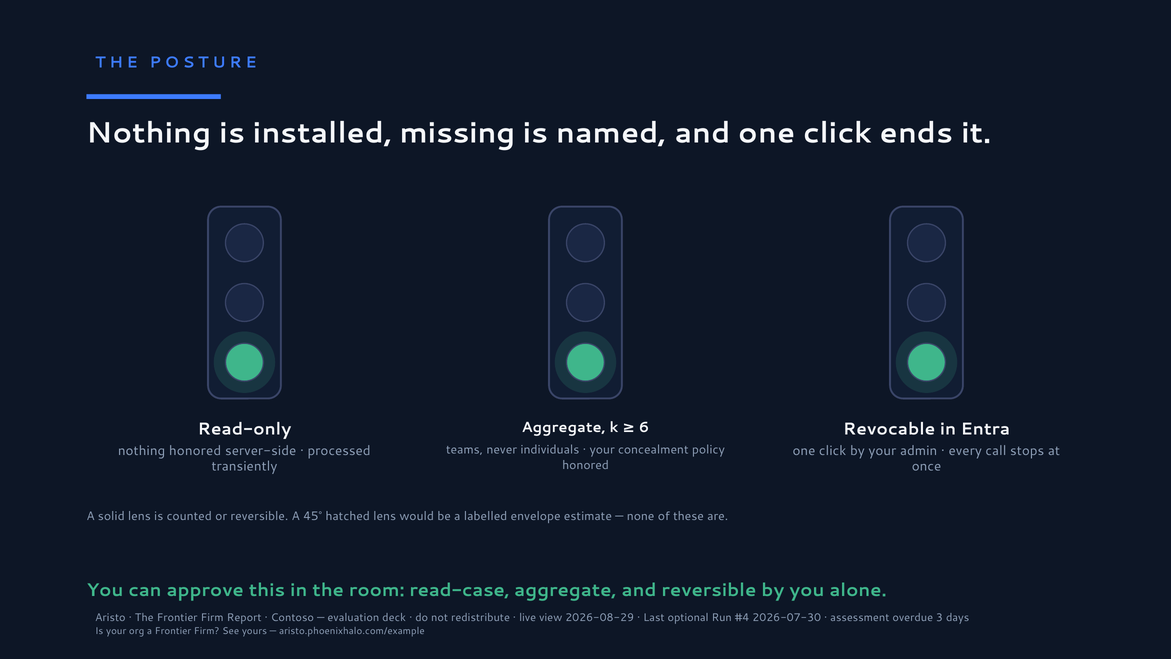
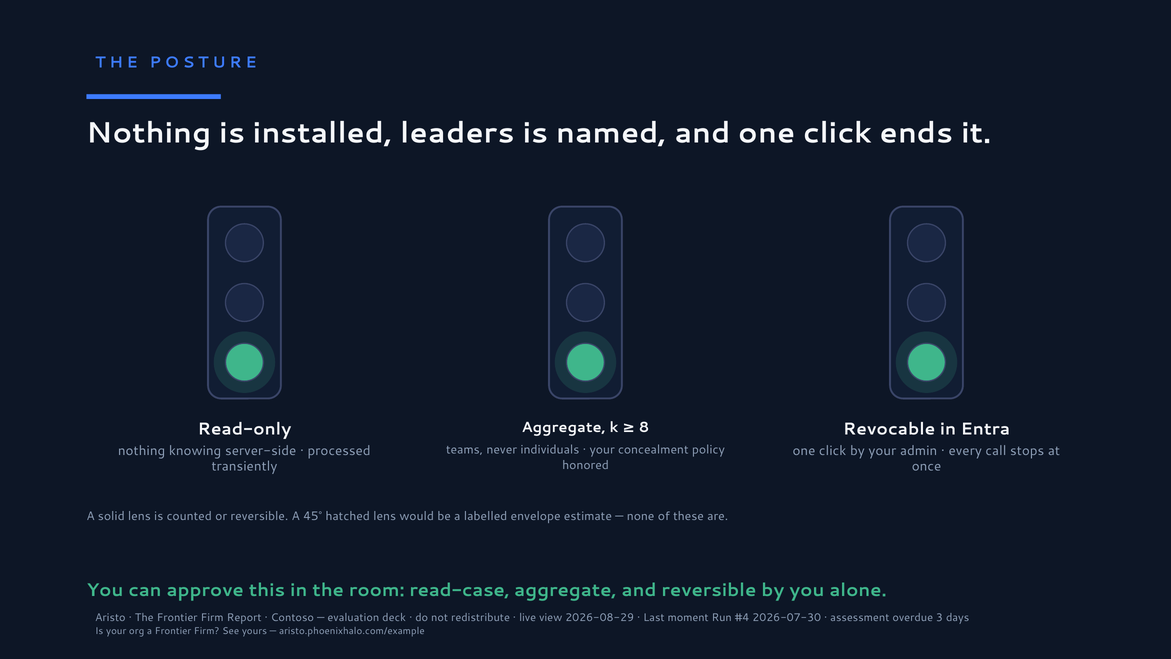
missing: missing -> leaders
6: 6 -> 8
nothing honored: honored -> knowing
optional: optional -> moment
